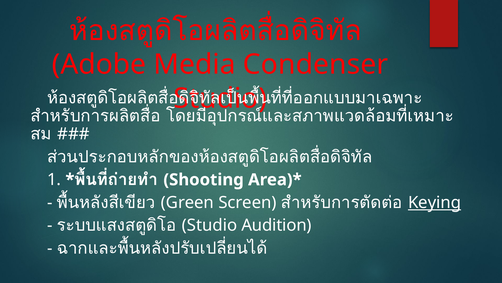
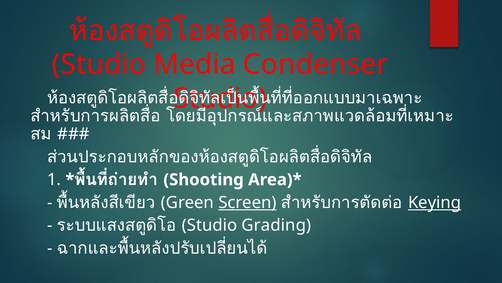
Adobe at (99, 65): Adobe -> Studio
Screen underline: none -> present
Audition: Audition -> Grading
